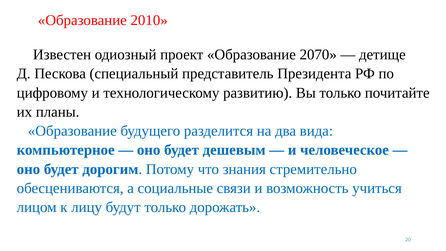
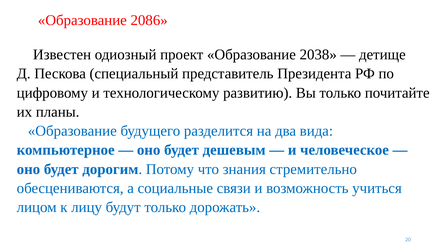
2010: 2010 -> 2086
2070: 2070 -> 2038
